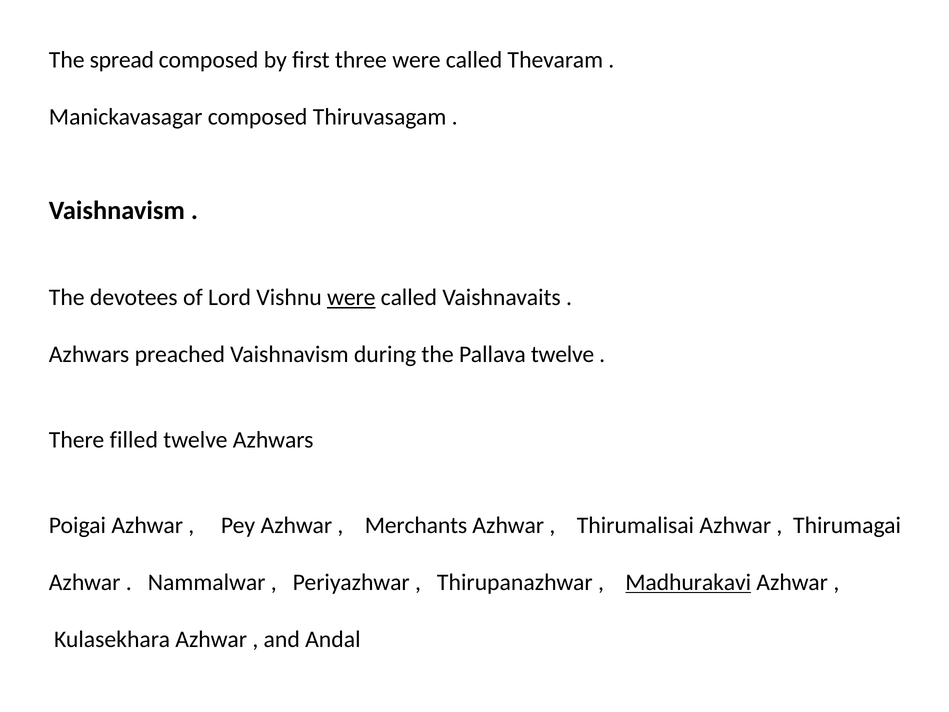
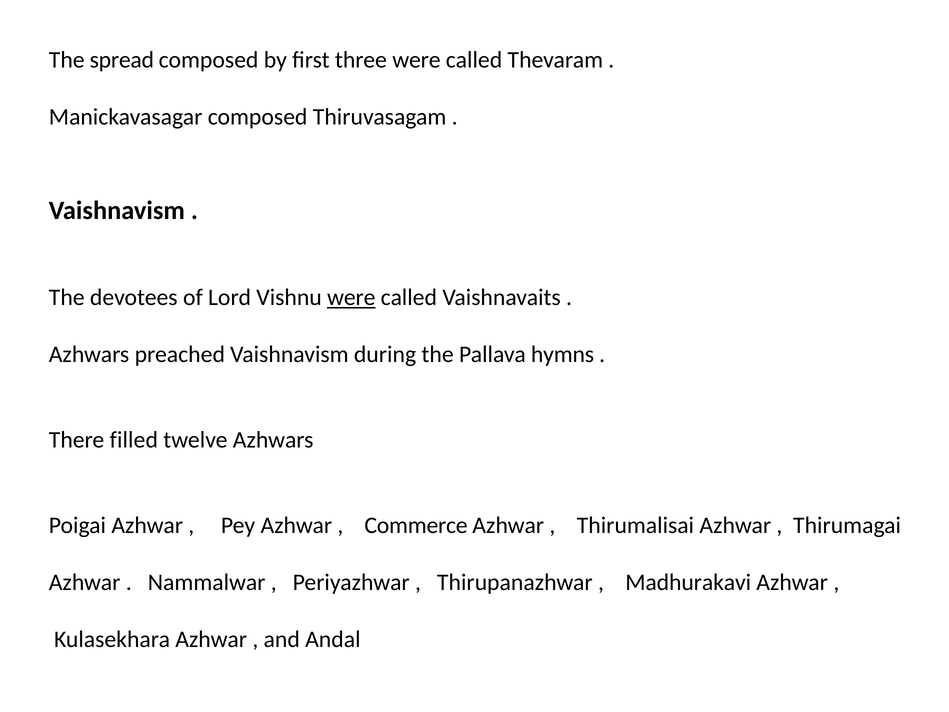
Pallava twelve: twelve -> hymns
Merchants: Merchants -> Commerce
Madhurakavi underline: present -> none
